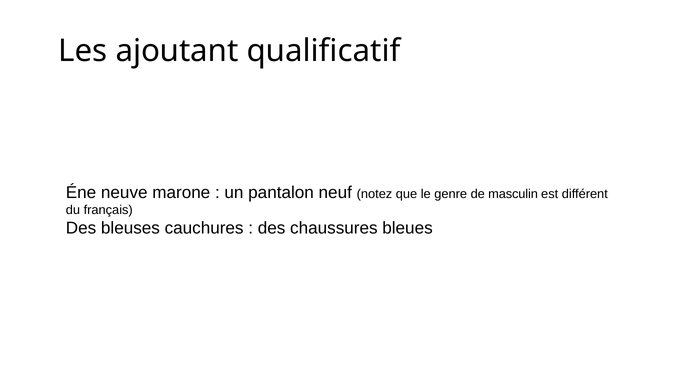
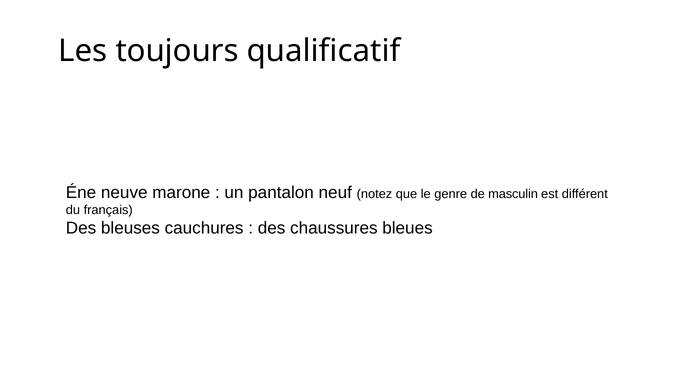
ajoutant: ajoutant -> toujours
